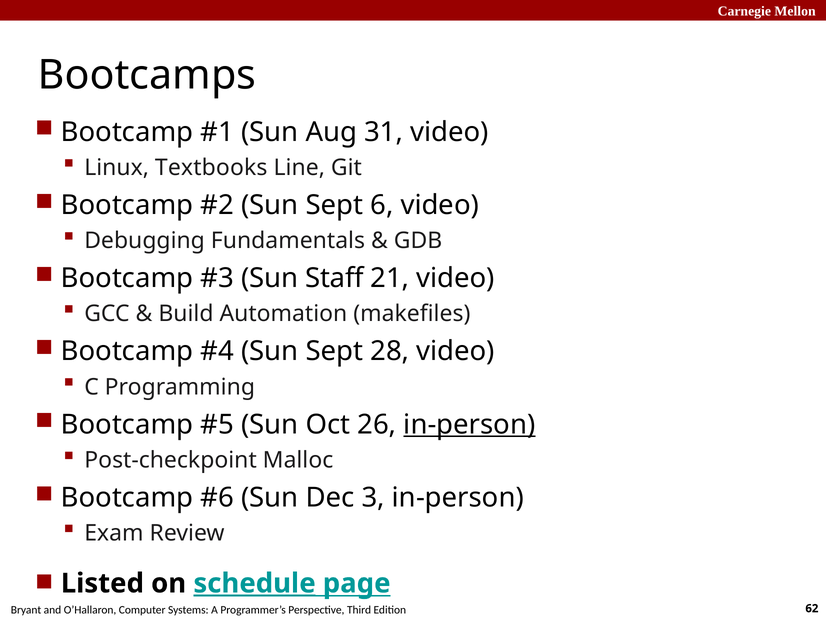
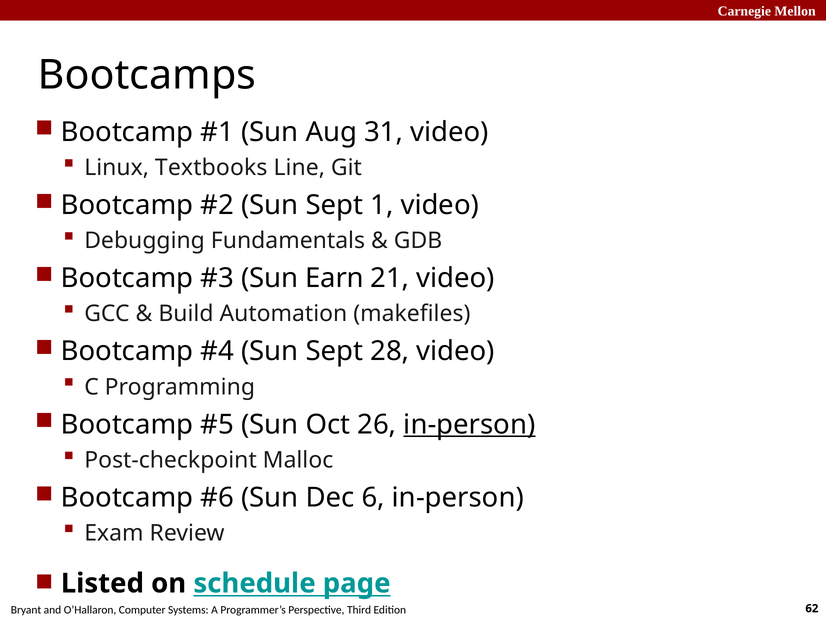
6: 6 -> 1
Staff: Staff -> Earn
3: 3 -> 6
schedule underline: present -> none
